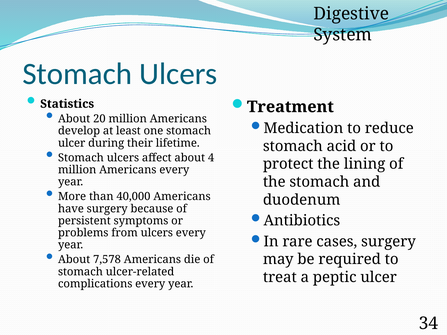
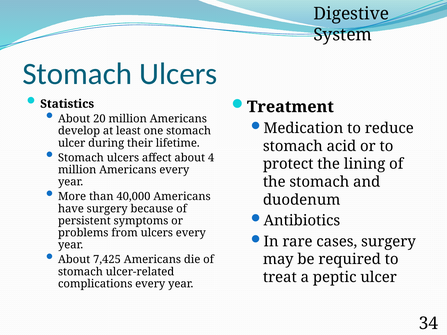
7,578: 7,578 -> 7,425
